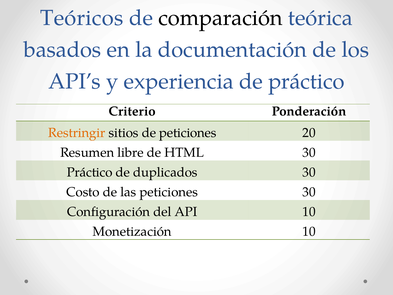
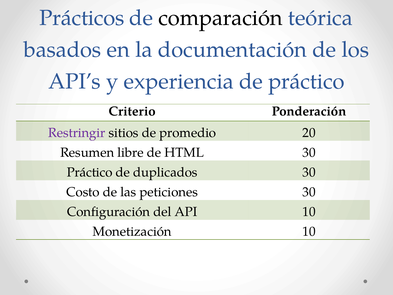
Teóricos: Teóricos -> Prácticos
Restringir colour: orange -> purple
de peticiones: peticiones -> promedio
